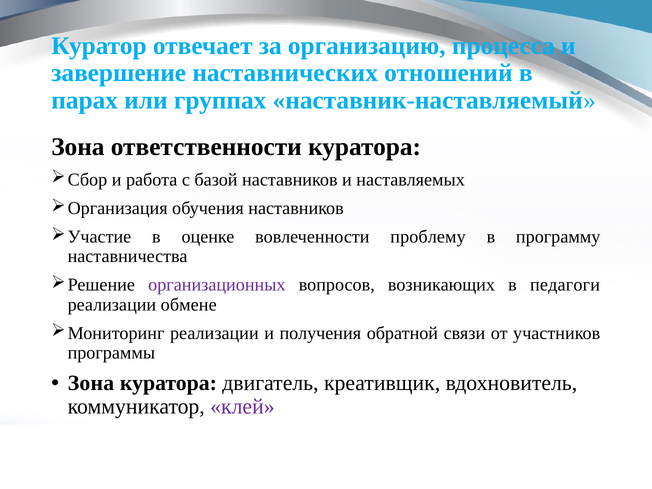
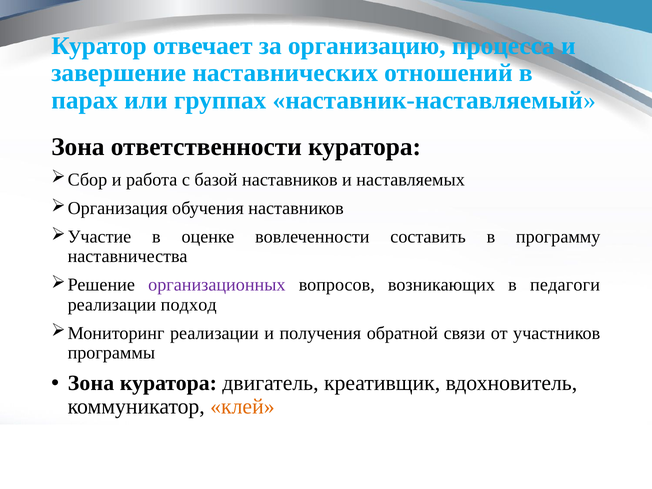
проблему: проблему -> составить
обмене: обмене -> подход
клей colour: purple -> orange
